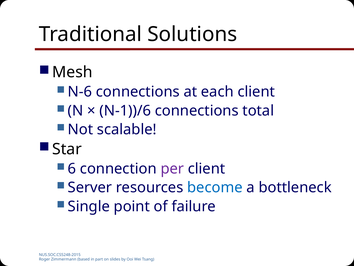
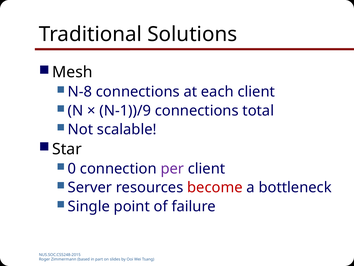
N-6: N-6 -> N-8
N-1))/6: N-1))/6 -> N-1))/9
6: 6 -> 0
become colour: blue -> red
